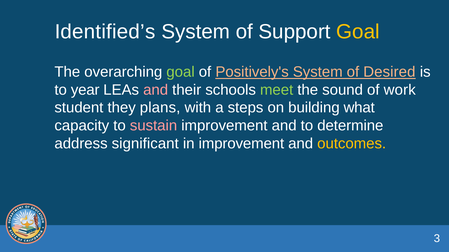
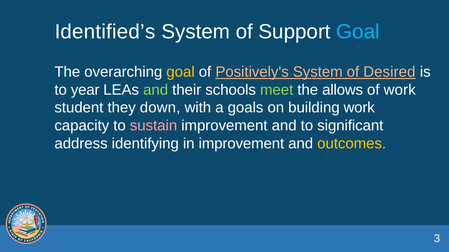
Goal at (358, 32) colour: yellow -> light blue
goal at (181, 72) colour: light green -> yellow
and at (156, 90) colour: pink -> light green
sound: sound -> allows
plans: plans -> down
steps: steps -> goals
building what: what -> work
determine: determine -> significant
significant: significant -> identifying
